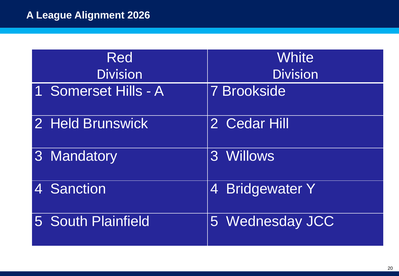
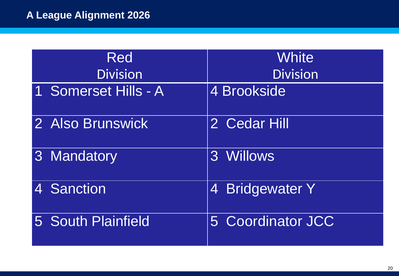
A 7: 7 -> 4
Held: Held -> Also
Wednesday: Wednesday -> Coordinator
